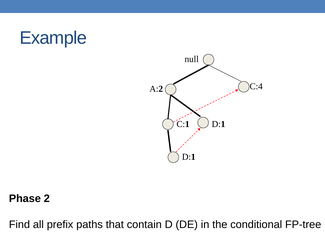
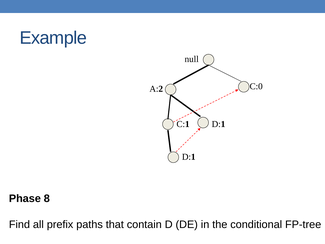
C:4: C:4 -> C:0
2: 2 -> 8
